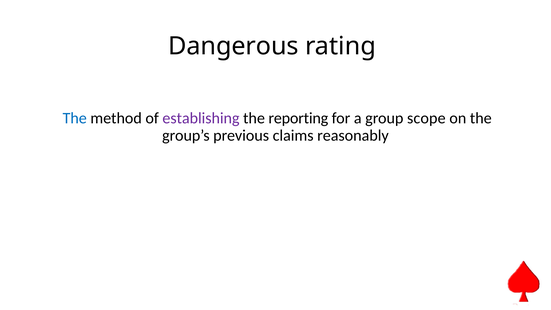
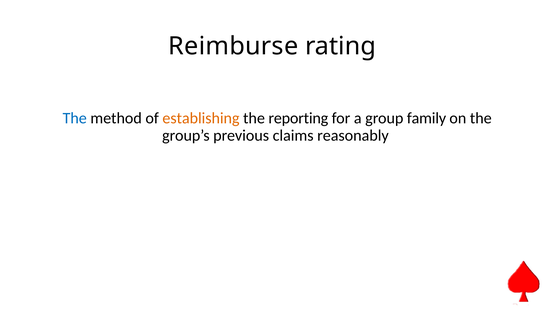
Dangerous: Dangerous -> Reimburse
establishing colour: purple -> orange
scope: scope -> family
